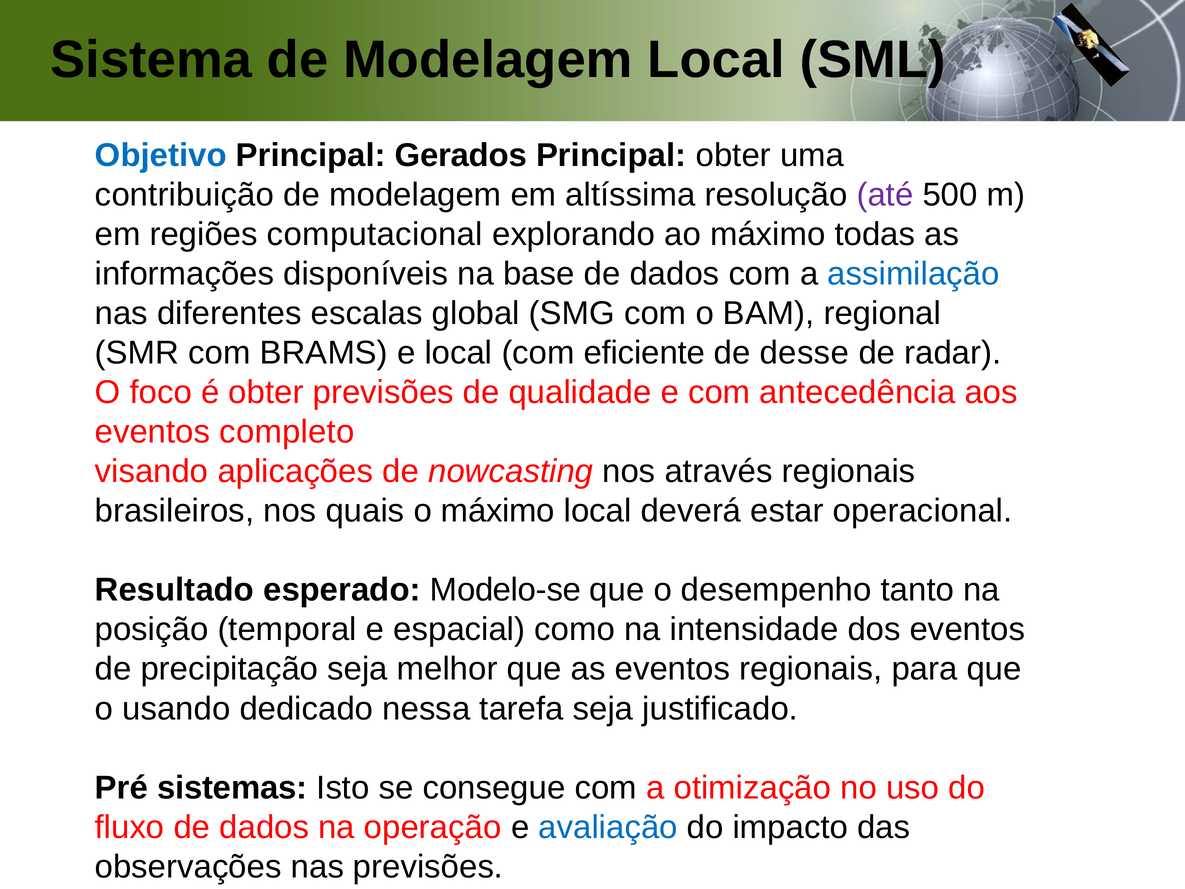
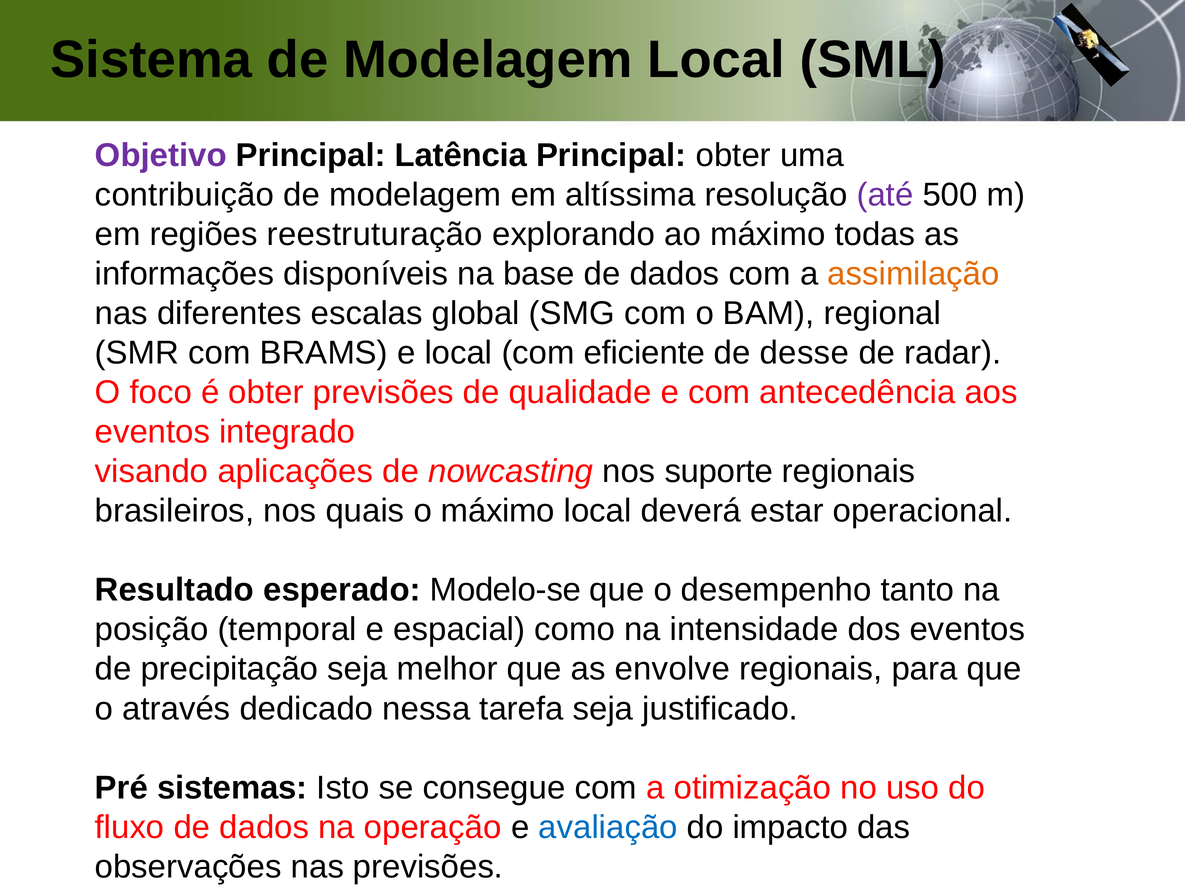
Objetivo colour: blue -> purple
Gerados: Gerados -> Latência
computacional: computacional -> reestruturação
assimilação colour: blue -> orange
completo: completo -> integrado
através: através -> suporte
as eventos: eventos -> envolve
usando: usando -> através
